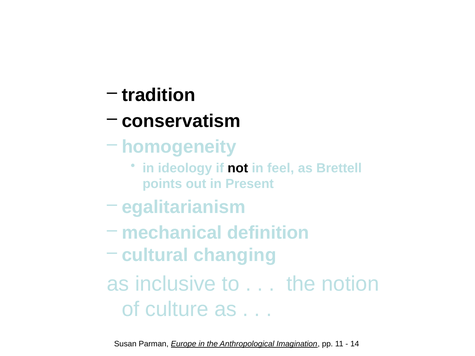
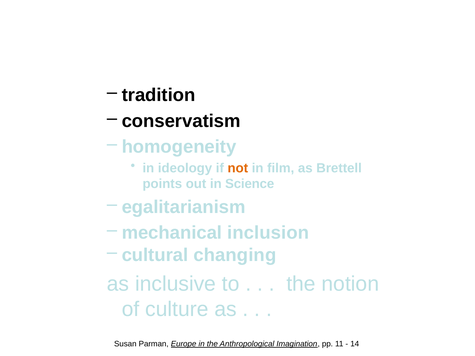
not colour: black -> orange
feel: feel -> film
Present: Present -> Science
definition: definition -> inclusion
